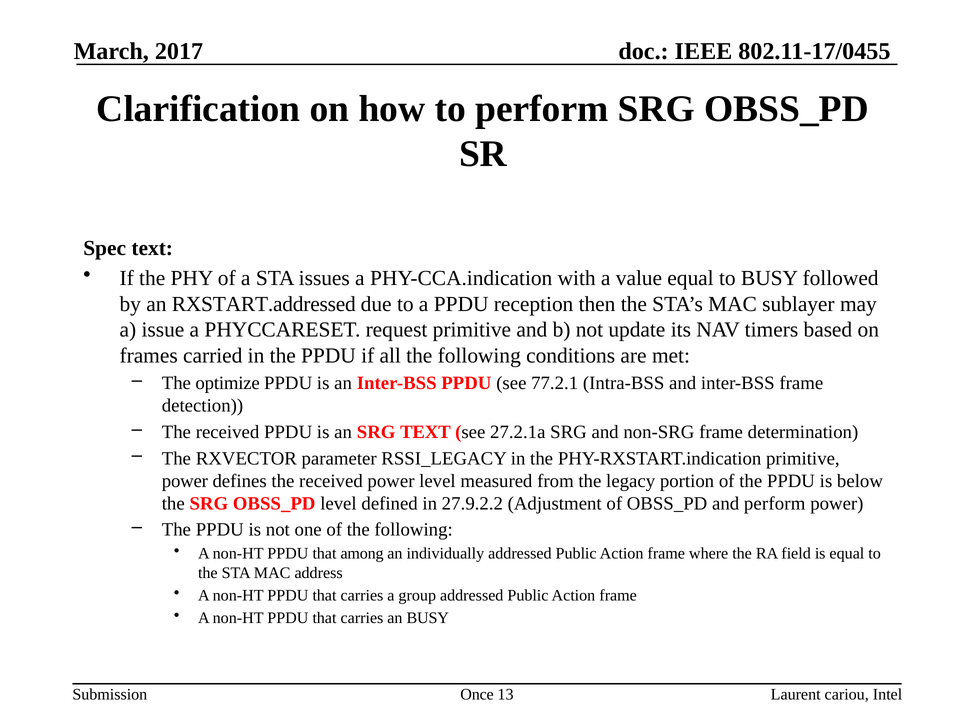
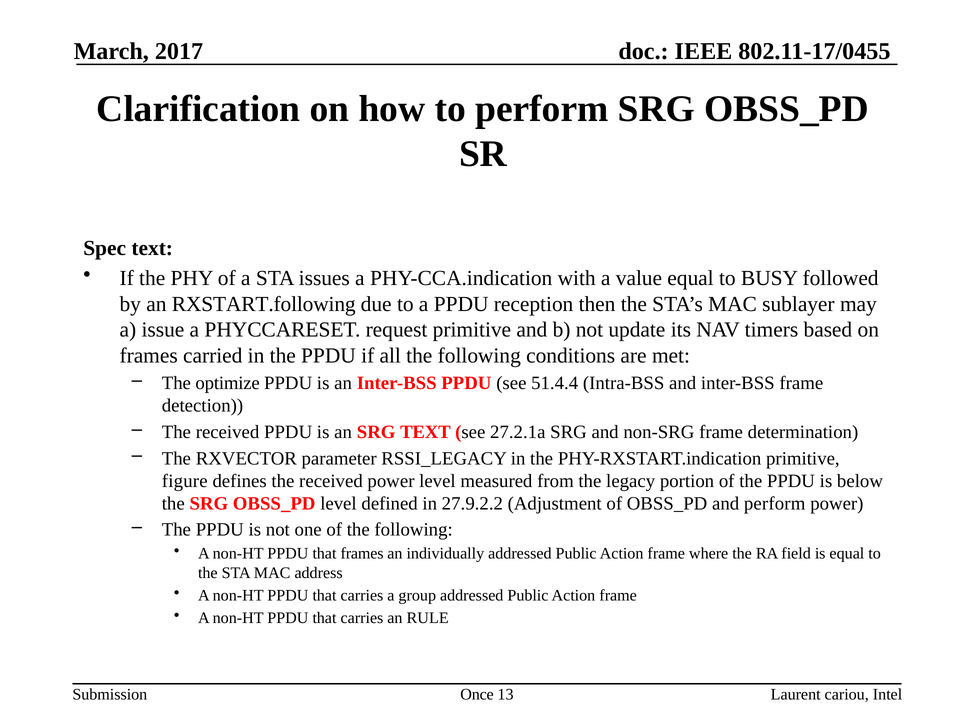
RXSTART.addressed: RXSTART.addressed -> RXSTART.following
77.2.1: 77.2.1 -> 51.4.4
power at (185, 481): power -> figure
that among: among -> frames
an BUSY: BUSY -> RULE
